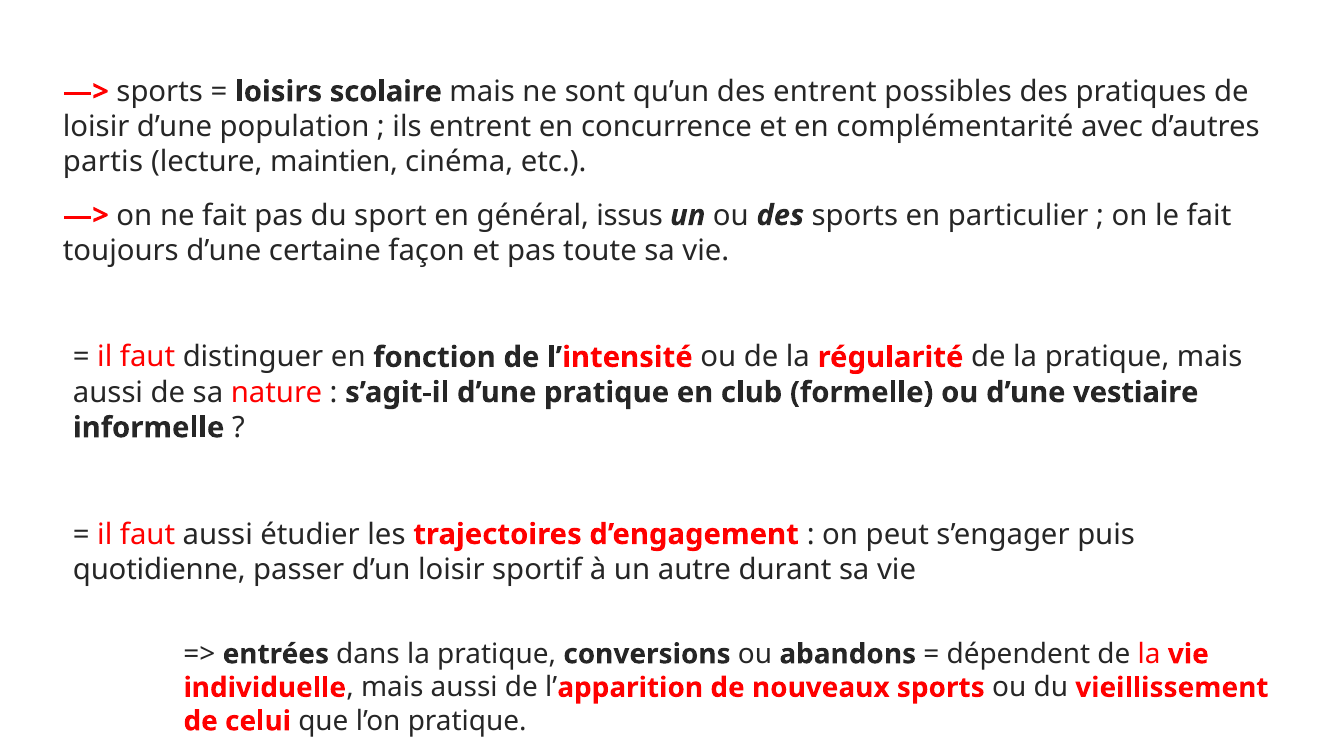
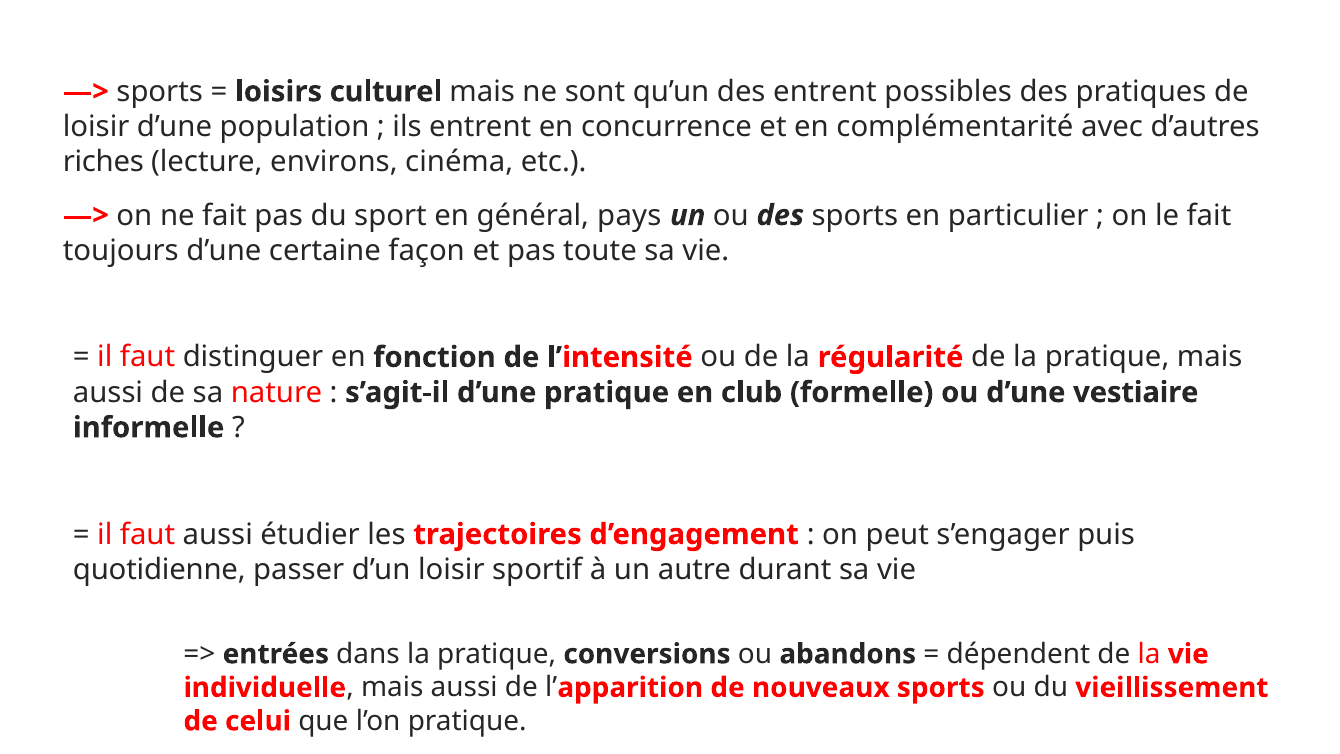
scolaire: scolaire -> culturel
partis: partis -> riches
maintien: maintien -> environs
issus: issus -> pays
